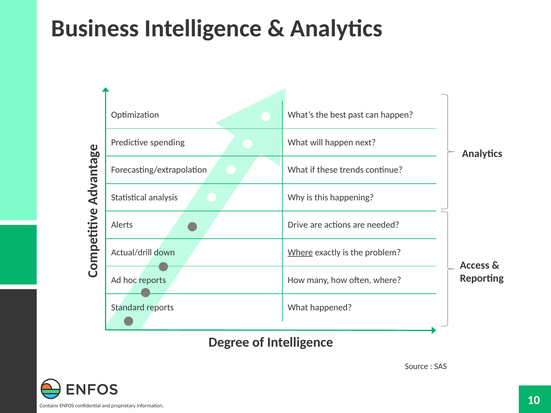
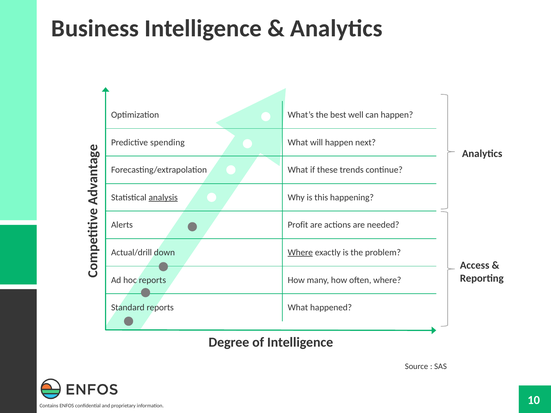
past: past -> well
analysis underline: none -> present
Drive: Drive -> Profit
